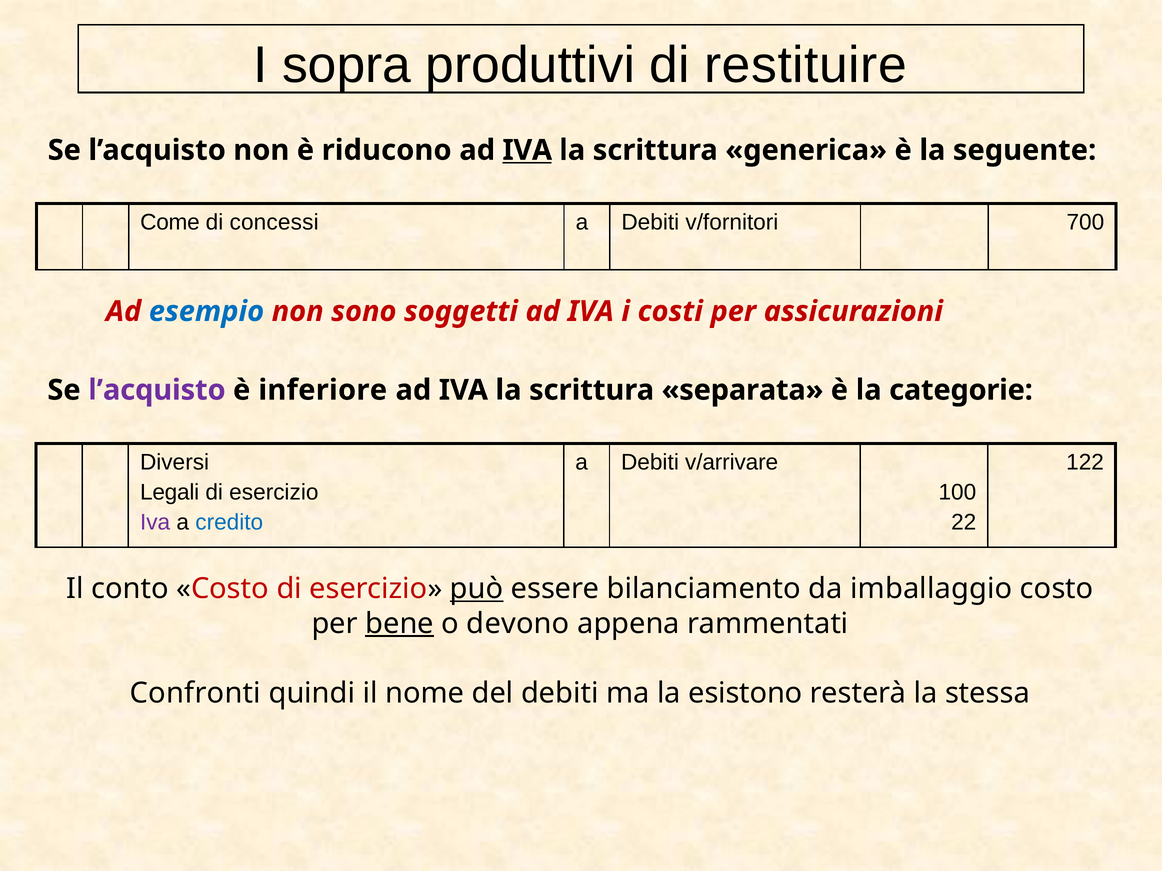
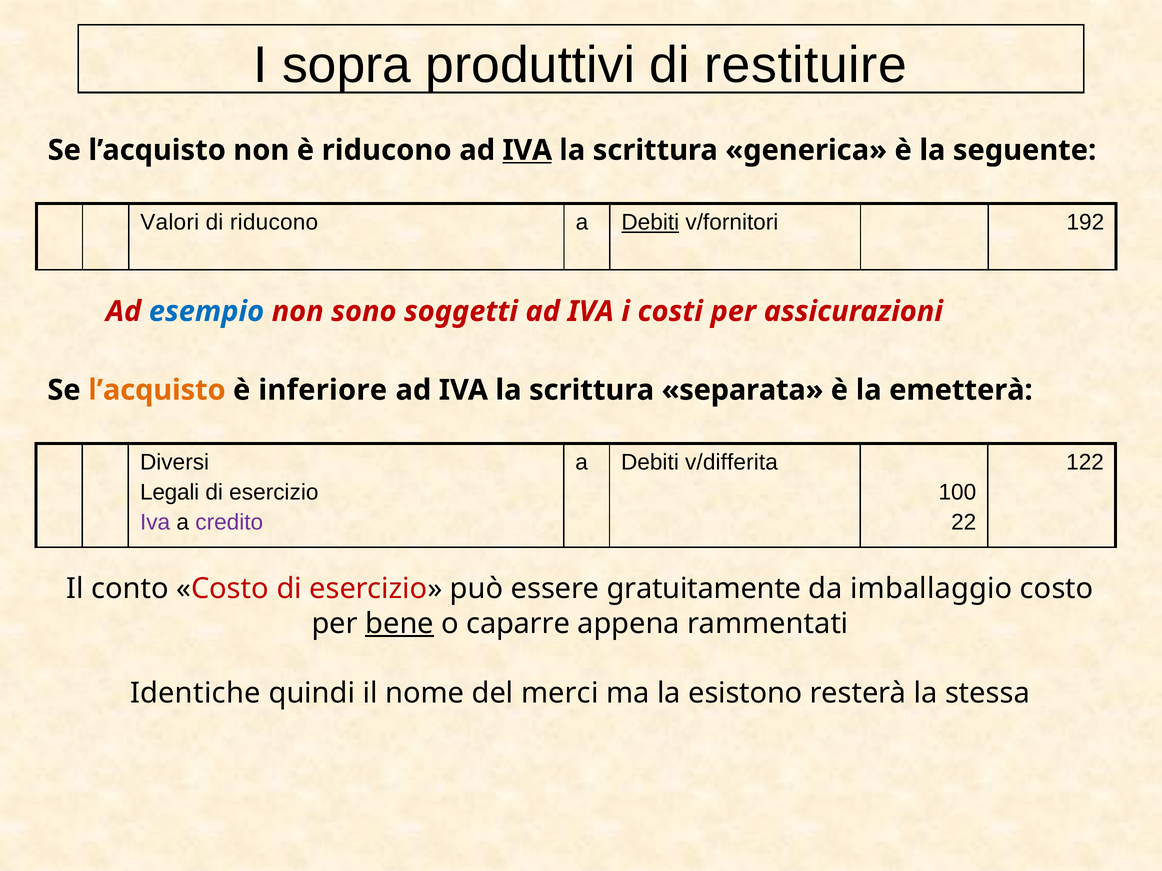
Come: Come -> Valori
di concessi: concessi -> riducono
Debiti at (650, 223) underline: none -> present
700: 700 -> 192
l’acquisto at (157, 390) colour: purple -> orange
categorie: categorie -> emetterà
v/arrivare: v/arrivare -> v/differita
credito colour: blue -> purple
può underline: present -> none
bilanciamento: bilanciamento -> gratuitamente
devono: devono -> caparre
Confronti: Confronti -> Identiche
del debiti: debiti -> merci
